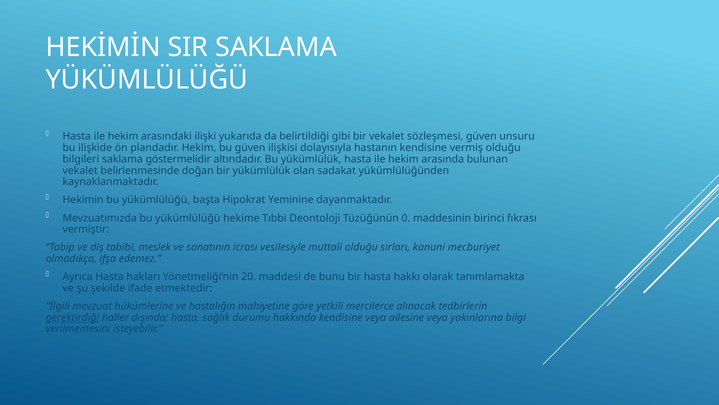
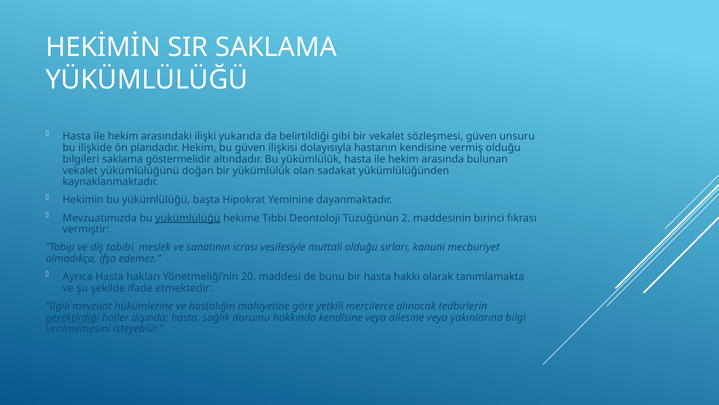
belirlenmesinde: belirlenmesinde -> yükümlülüğünü
yükümlülüğü at (188, 218) underline: none -> present
0: 0 -> 2
